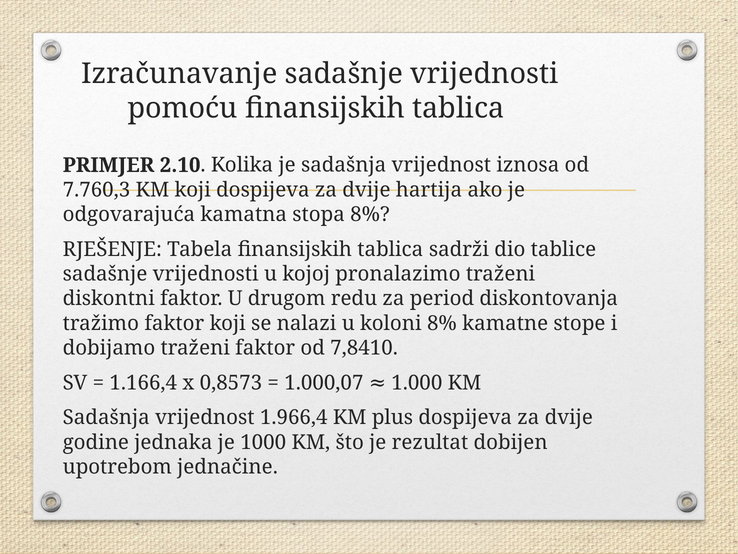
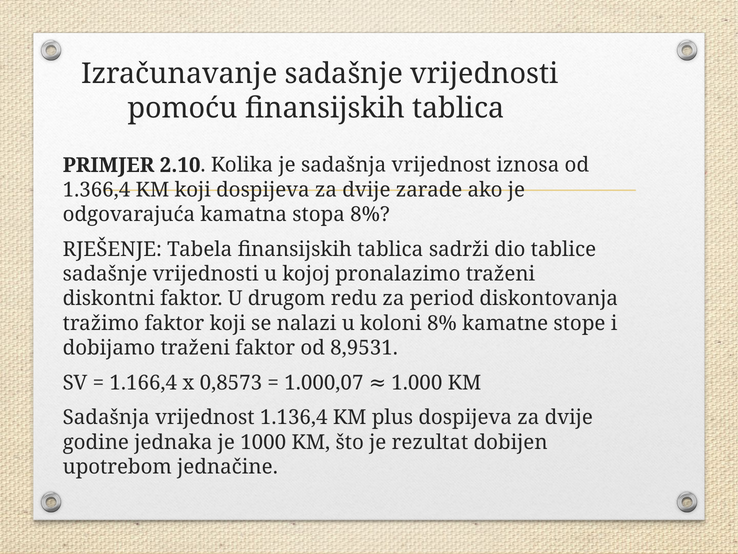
7.760,3: 7.760,3 -> 1.366,4
hartija: hartija -> zarade
7,8410: 7,8410 -> 8,9531
1.966,4: 1.966,4 -> 1.136,4
